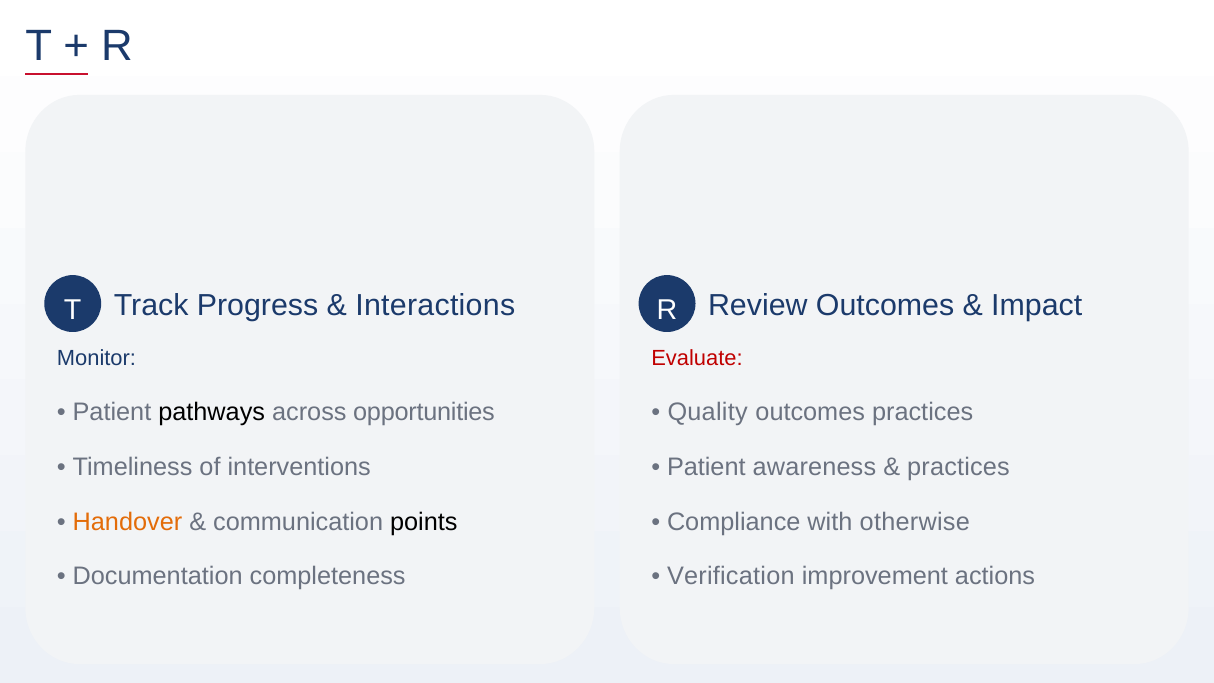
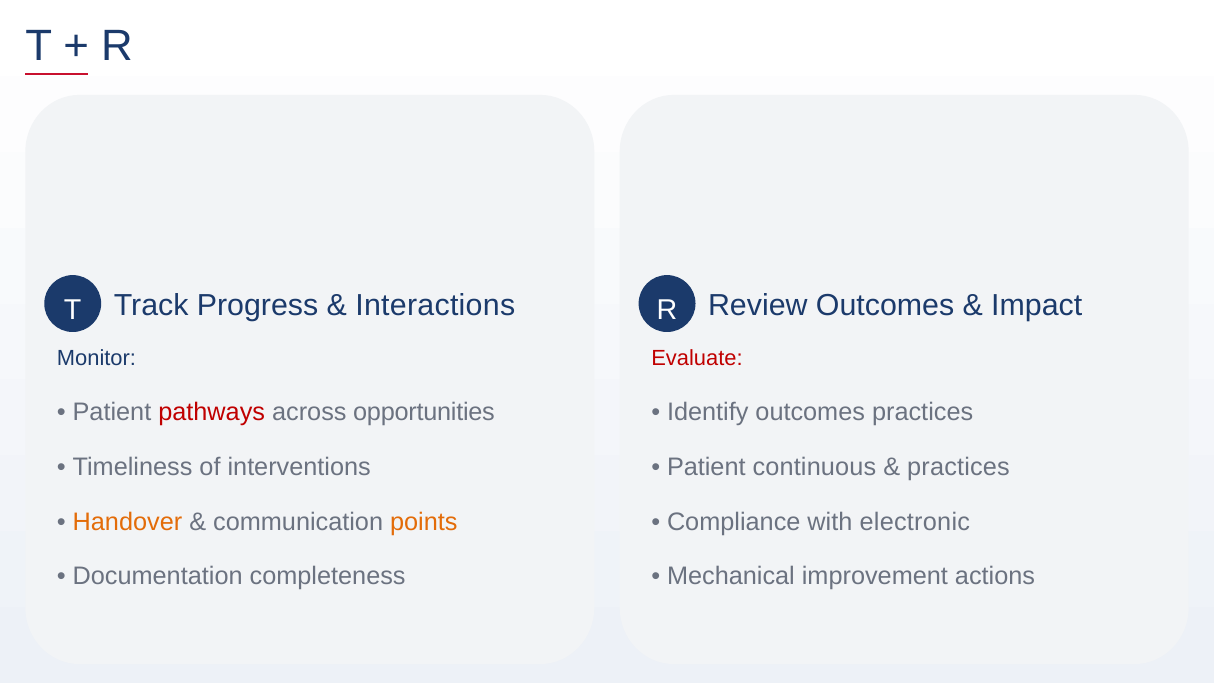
pathways colour: black -> red
Quality: Quality -> Identify
awareness: awareness -> continuous
points colour: black -> orange
otherwise: otherwise -> electronic
Verification: Verification -> Mechanical
